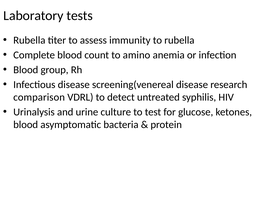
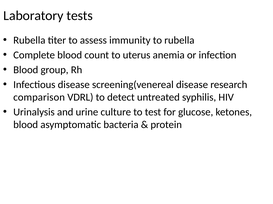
amino: amino -> uterus
